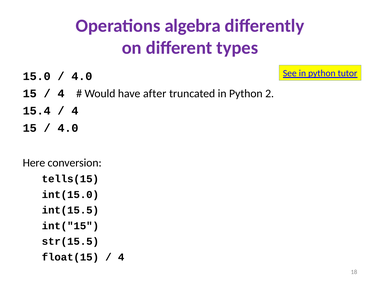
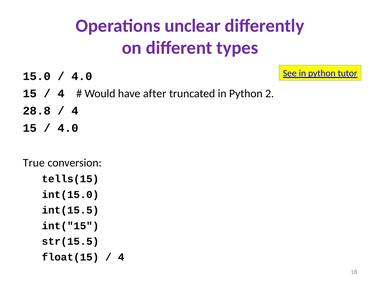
algebra: algebra -> unclear
15.4: 15.4 -> 28.8
Here: Here -> True
